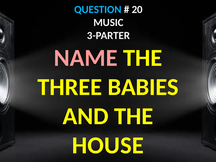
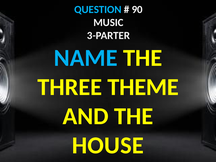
20: 20 -> 90
NAME colour: pink -> light blue
BABIES: BABIES -> THEME
